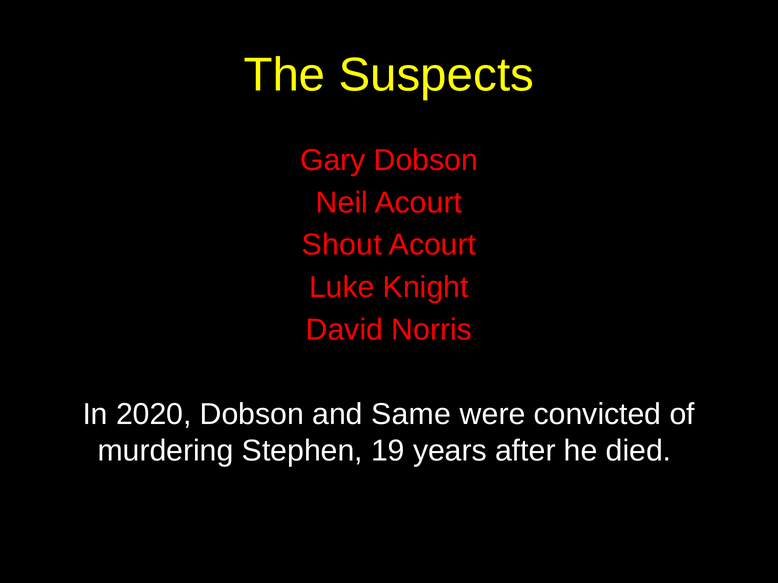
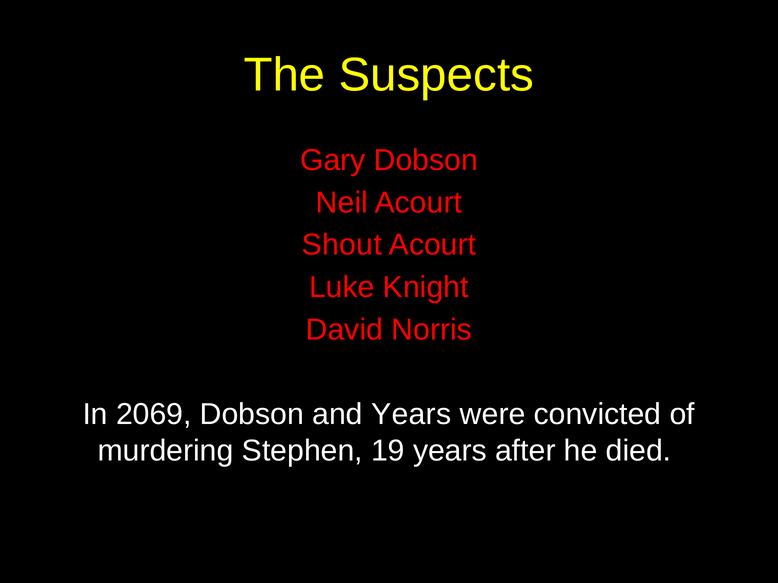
2020: 2020 -> 2069
and Same: Same -> Years
